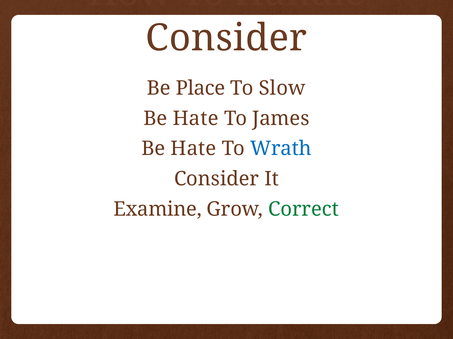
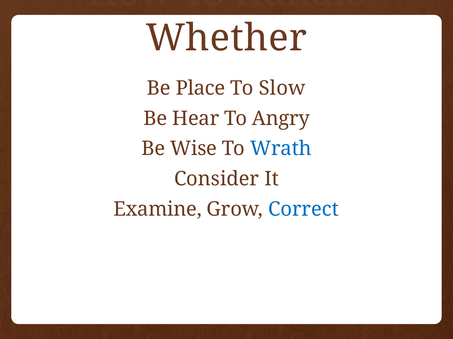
Consider at (226, 38): Consider -> Whether
Hate at (196, 119): Hate -> Hear
James: James -> Angry
Hate at (193, 149): Hate -> Wise
Correct colour: green -> blue
